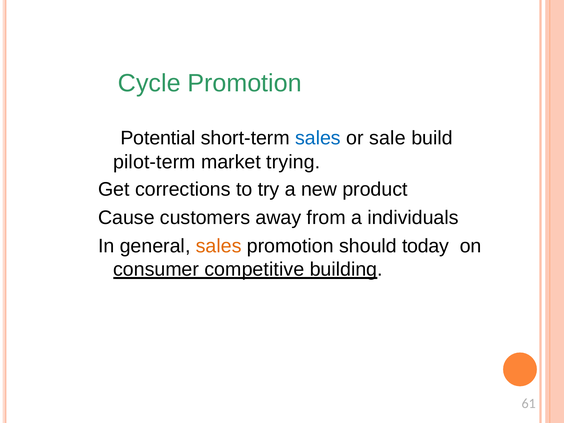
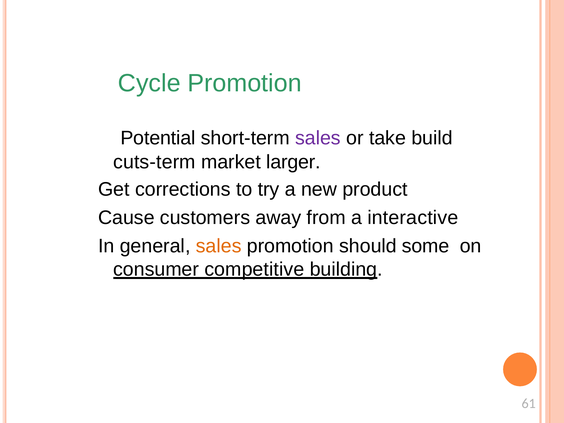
sales at (318, 138) colour: blue -> purple
sale: sale -> take
pilot-term: pilot-term -> cuts-term
trying: trying -> larger
individuals: individuals -> interactive
today: today -> some
